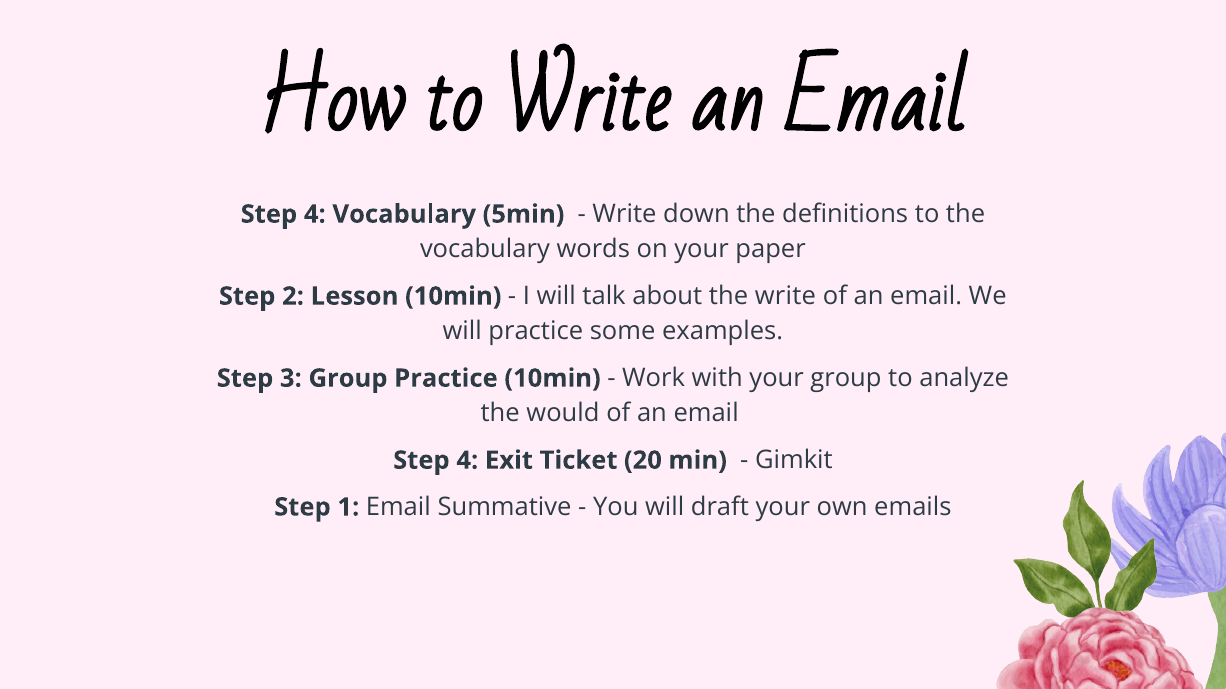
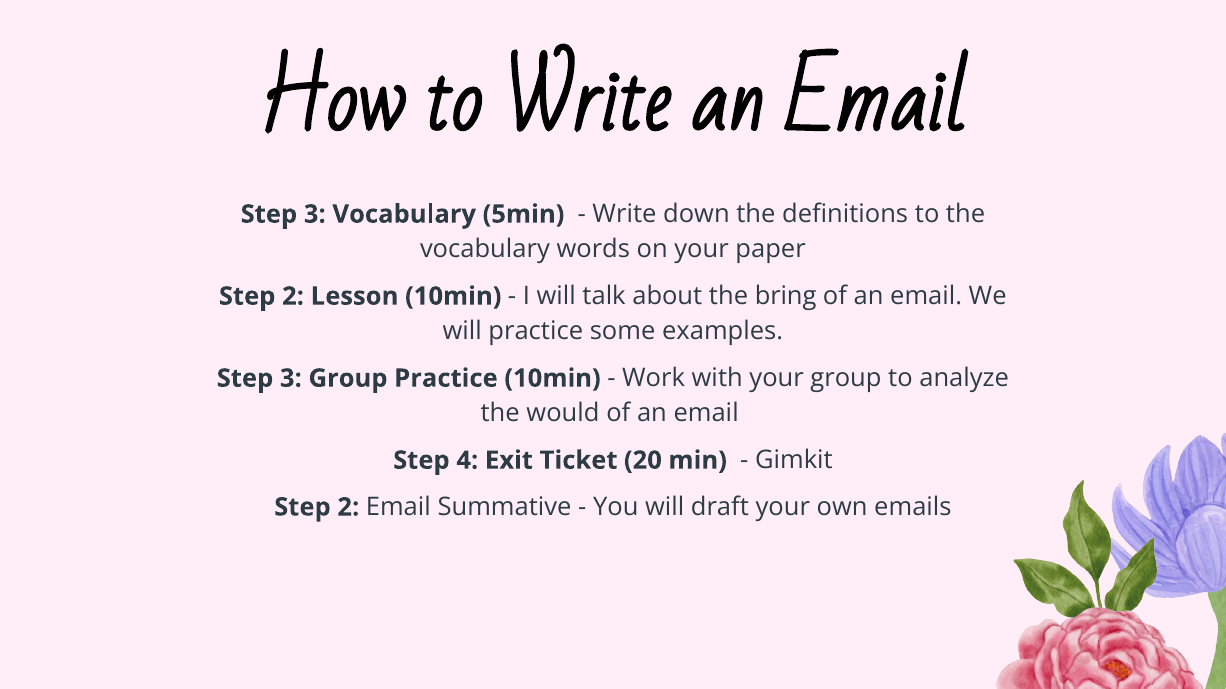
4 at (315, 214): 4 -> 3
the write: write -> bring
1 at (348, 508): 1 -> 2
